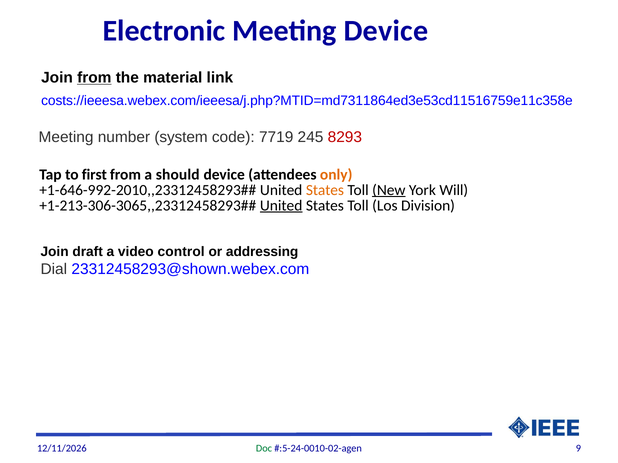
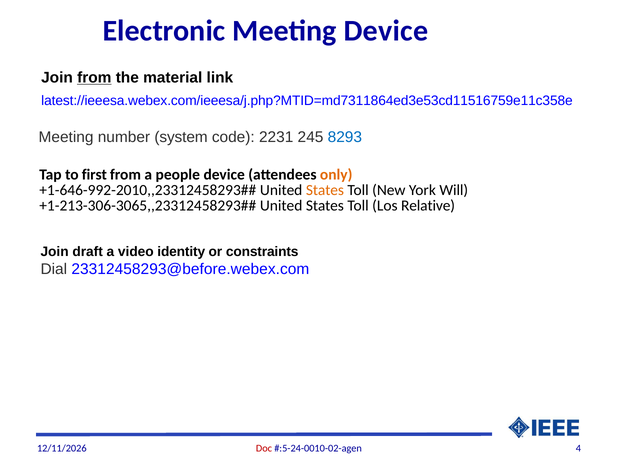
costs://ieeesa.webex.com/ieeesa/j.php?MTID=md7311864ed3e53cd11516759e11c358e: costs://ieeesa.webex.com/ieeesa/j.php?MTID=md7311864ed3e53cd11516759e11c358e -> latest://ieeesa.webex.com/ieeesa/j.php?MTID=md7311864ed3e53cd11516759e11c358e
7719: 7719 -> 2231
8293 colour: red -> blue
should: should -> people
New underline: present -> none
United at (281, 206) underline: present -> none
Division: Division -> Relative
control: control -> identity
addressing: addressing -> constraints
23312458293@shown.webex.com: 23312458293@shown.webex.com -> 23312458293@before.webex.com
Doc colour: green -> red
9: 9 -> 4
